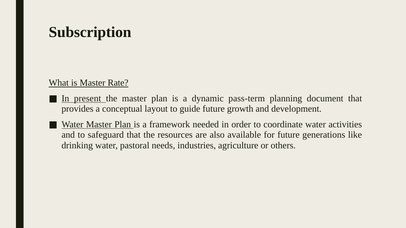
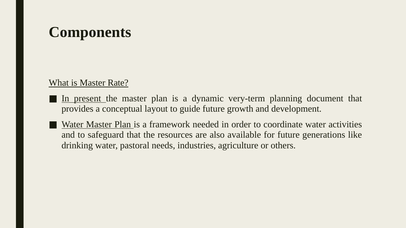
Subscription: Subscription -> Components
pass-term: pass-term -> very-term
